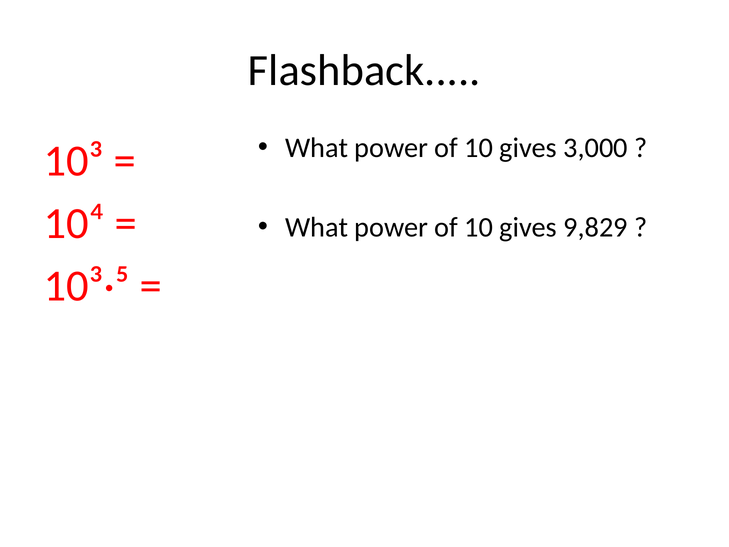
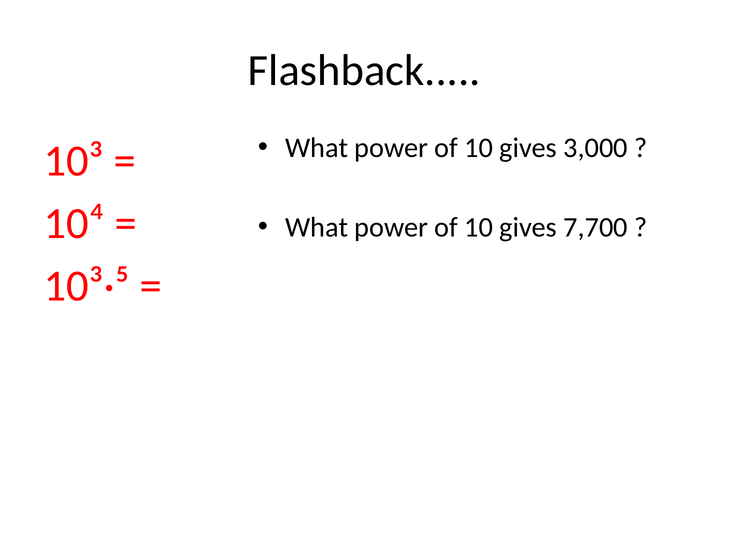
9,829: 9,829 -> 7,700
